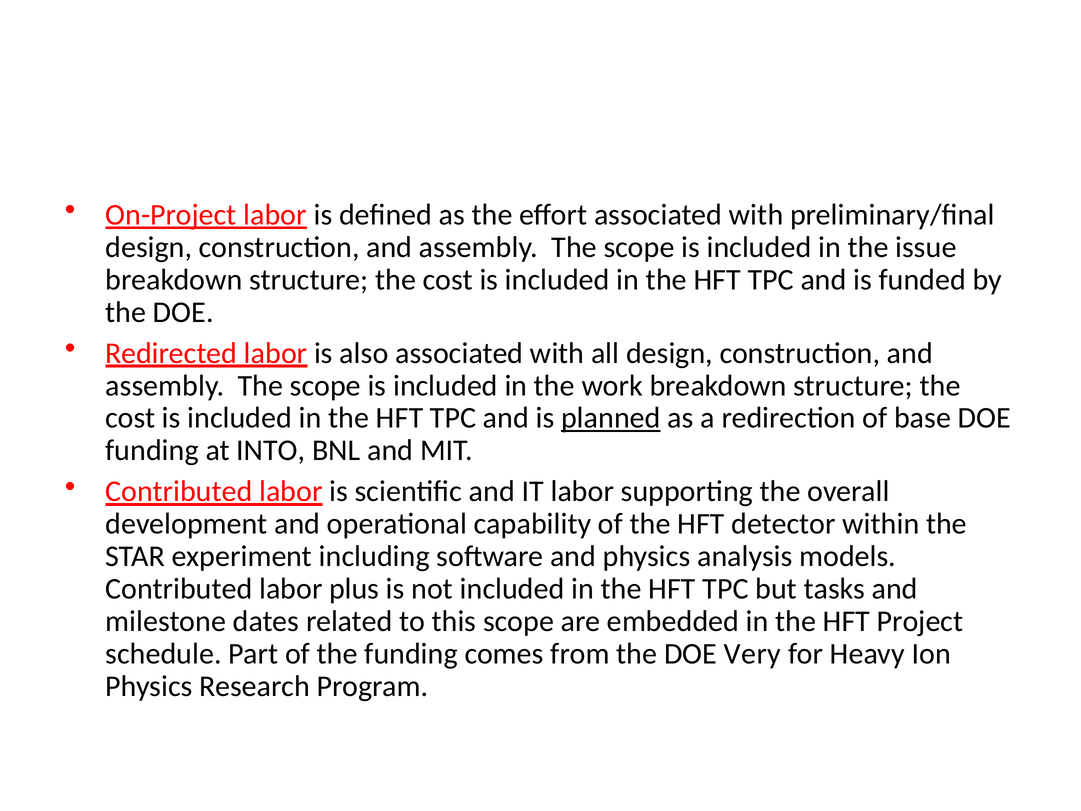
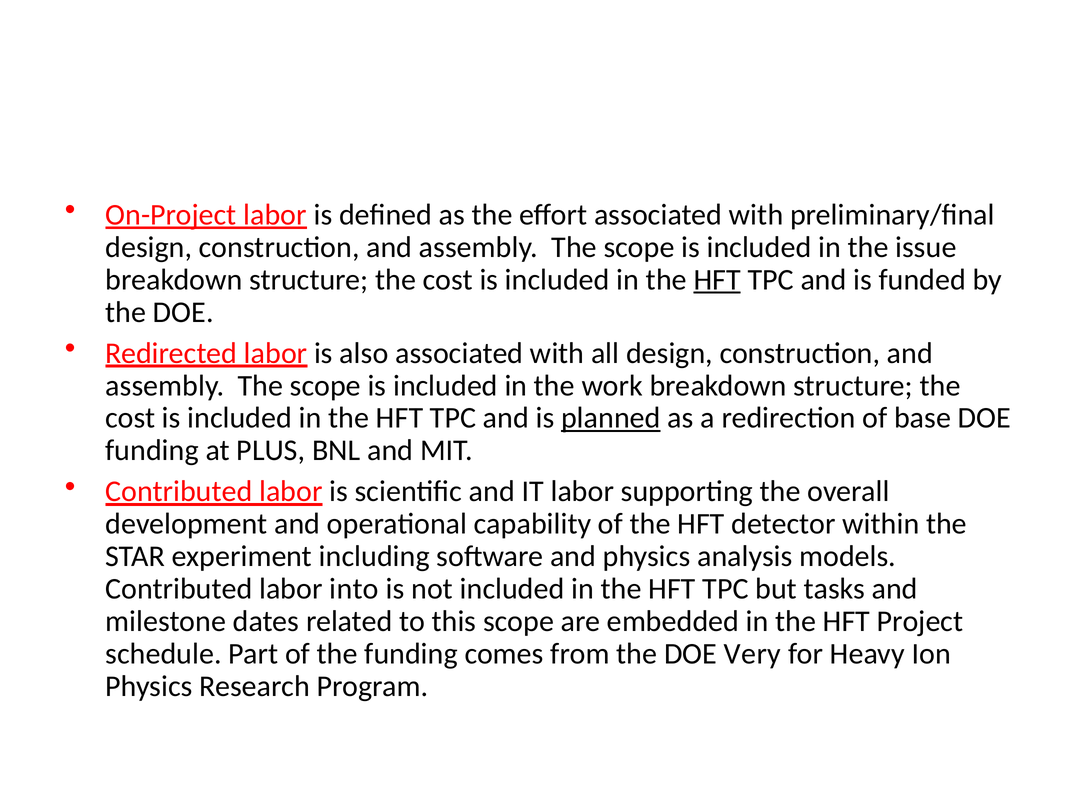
HFT at (717, 280) underline: none -> present
INTO: INTO -> PLUS
plus: plus -> into
